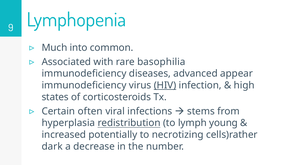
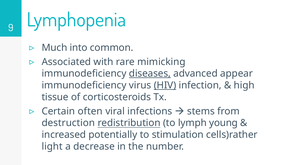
basophilia: basophilia -> mimicking
diseases underline: none -> present
states: states -> tissue
hyperplasia: hyperplasia -> destruction
necrotizing: necrotizing -> stimulation
dark: dark -> light
